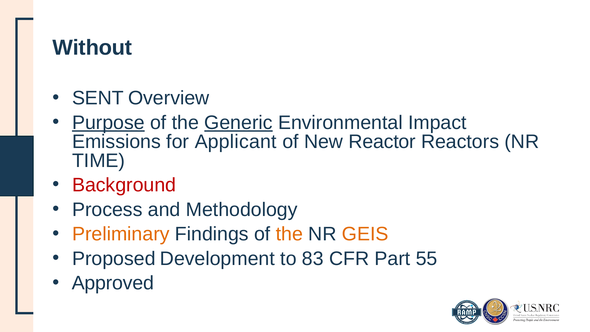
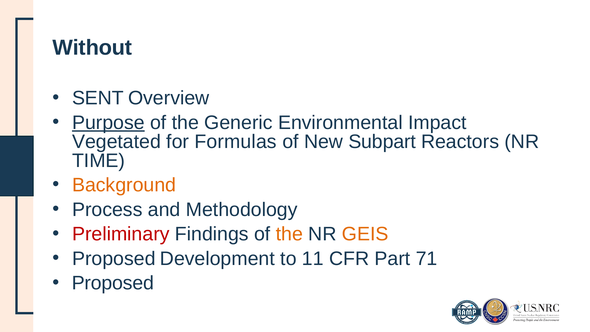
Generic underline: present -> none
Emissions: Emissions -> Vegetated
Applicant: Applicant -> Formulas
Reactor: Reactor -> Subpart
Background colour: red -> orange
Preliminary colour: orange -> red
83: 83 -> 11
55: 55 -> 71
Approved at (113, 283): Approved -> Proposed
